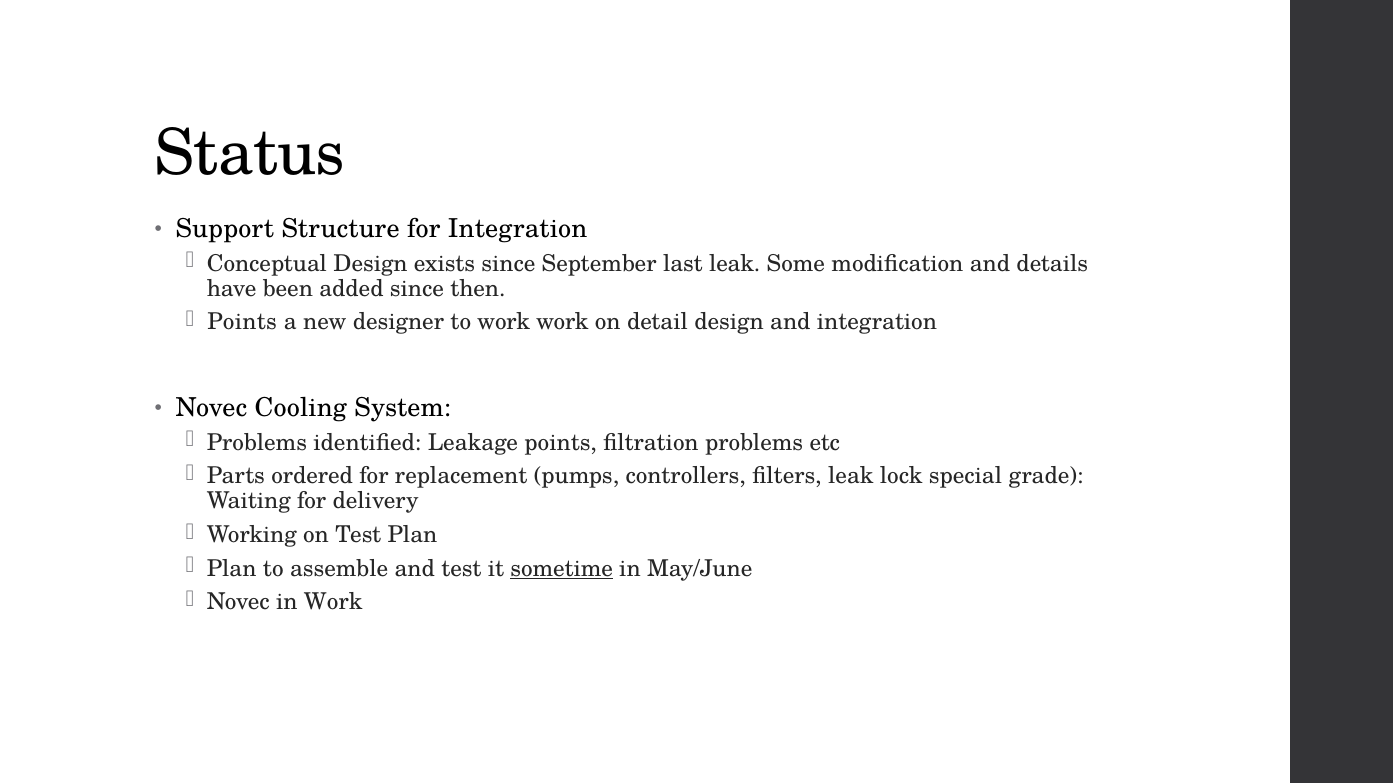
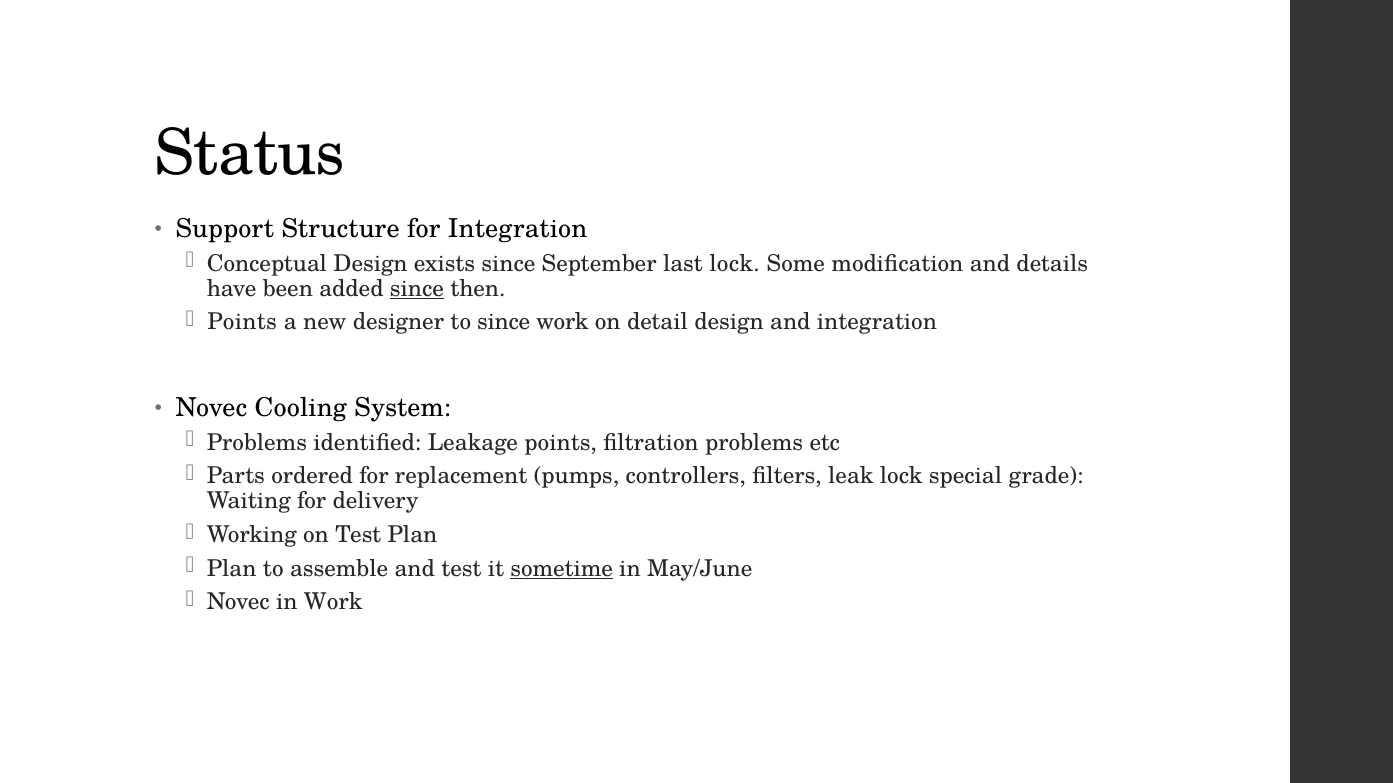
last leak: leak -> lock
since at (417, 289) underline: none -> present
to work: work -> since
